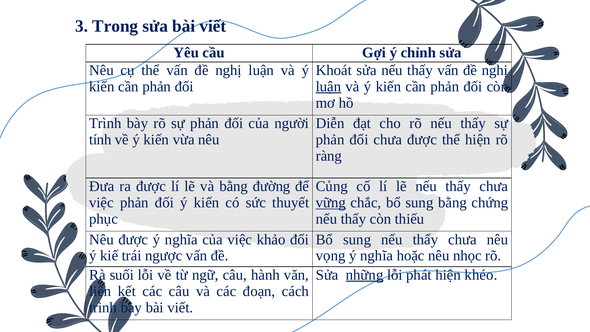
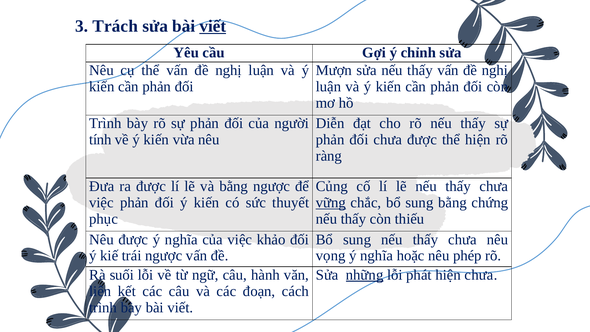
Trong: Trong -> Trách
viết at (213, 26) underline: none -> present
Khoát: Khoát -> Mượn
luận at (329, 87) underline: present -> none
bằng đường: đường -> ngược
nhọc: nhọc -> phép
hiện khéo: khéo -> chưa
